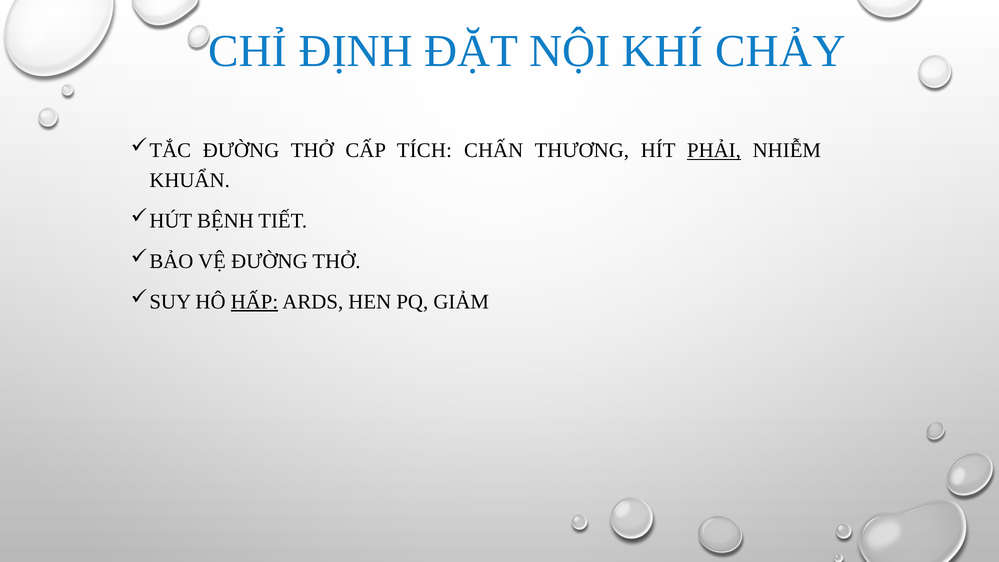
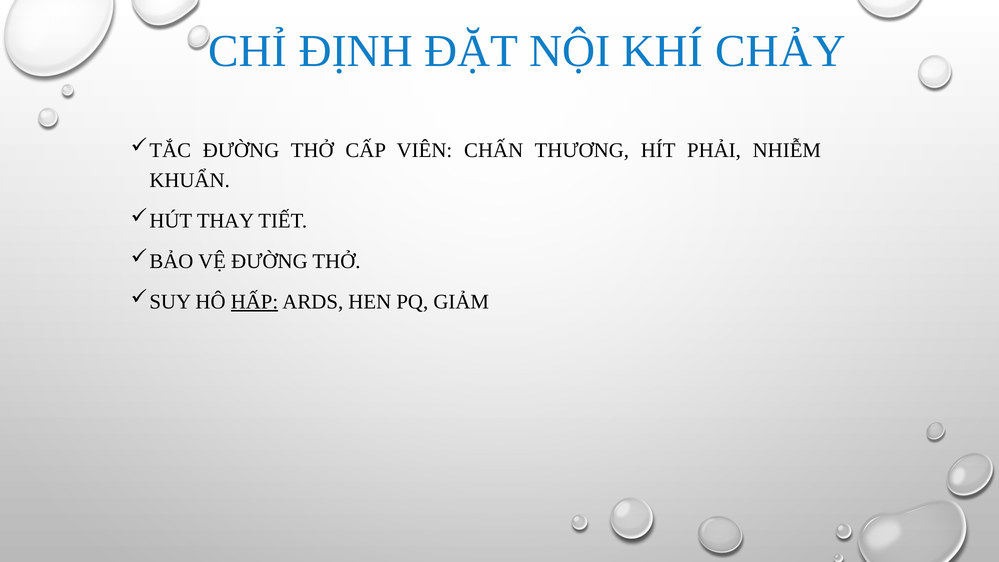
TÍCH: TÍCH -> VIÊN
PHẢI underline: present -> none
BỆNH: BỆNH -> THAY
